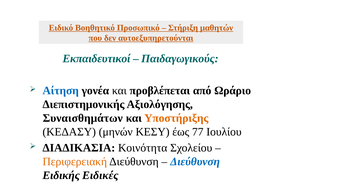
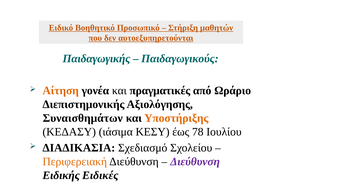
Εκπαιδευτικοί: Εκπαιδευτικοί -> Παιδαγωγικής
Αίτηση colour: blue -> orange
προβλέπεται: προβλέπεται -> πραγματικές
μηνών: μηνών -> ιάσιμα
77: 77 -> 78
Κοινότητα: Κοινότητα -> Σχεδιασμό
Διεύθυνση at (195, 162) colour: blue -> purple
